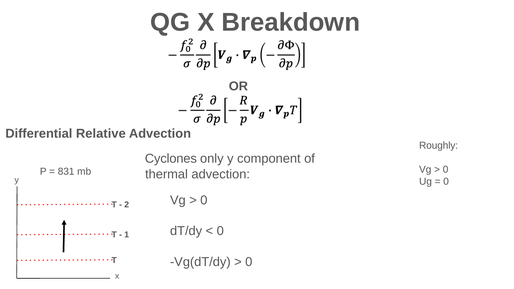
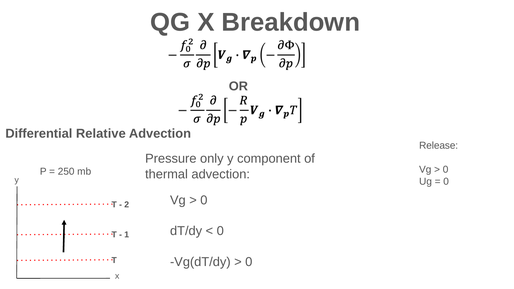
Roughly: Roughly -> Release
Cyclones: Cyclones -> Pressure
831: 831 -> 250
